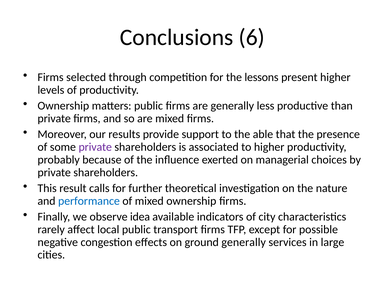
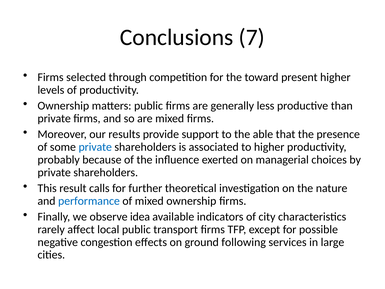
6: 6 -> 7
lessons: lessons -> toward
private at (95, 147) colour: purple -> blue
ground generally: generally -> following
